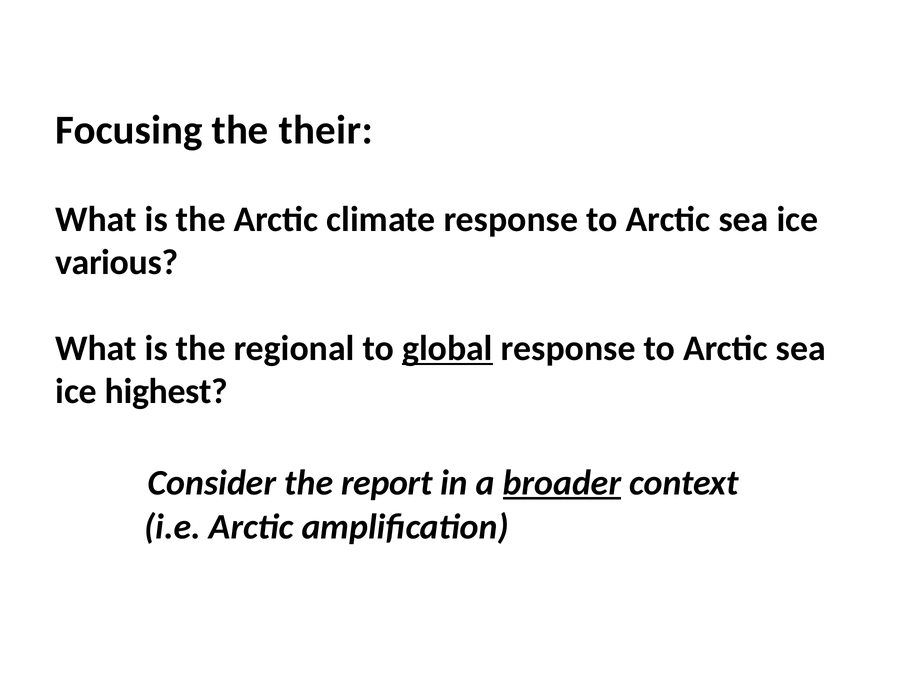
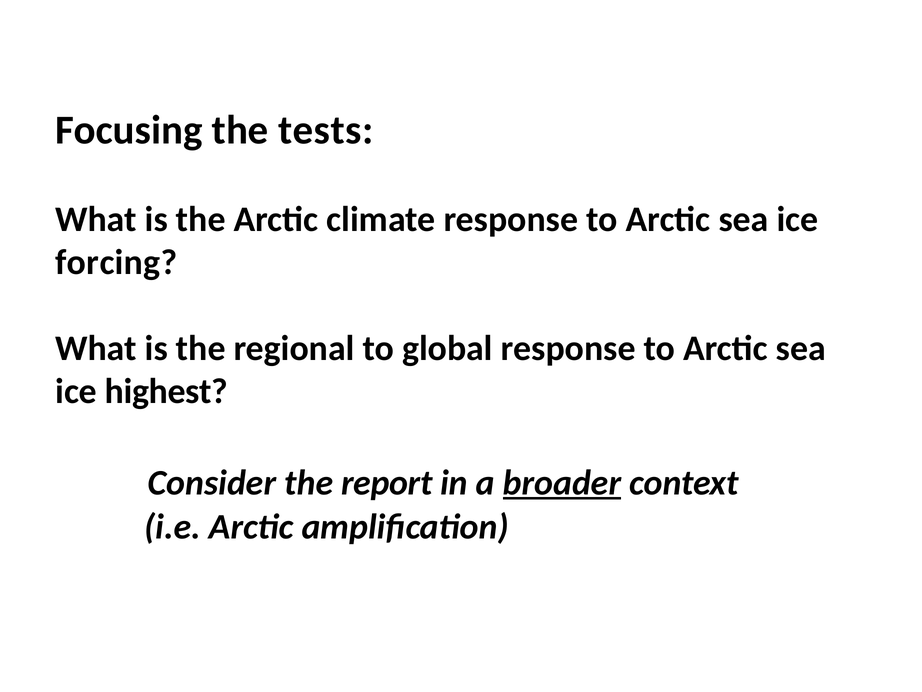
their: their -> tests
various: various -> forcing
global underline: present -> none
